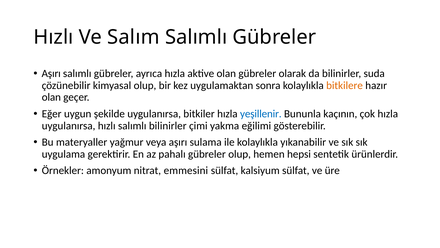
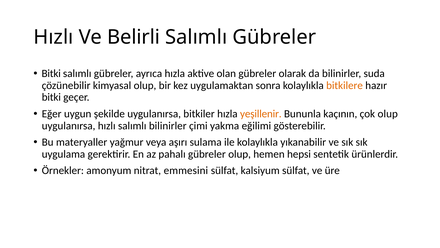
Salım: Salım -> Belirli
Aşırı at (51, 73): Aşırı -> Bitki
olan at (51, 97): olan -> bitki
yeşillenir colour: blue -> orange
çok hızla: hızla -> olup
